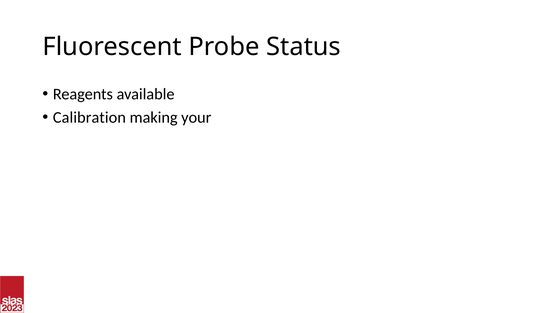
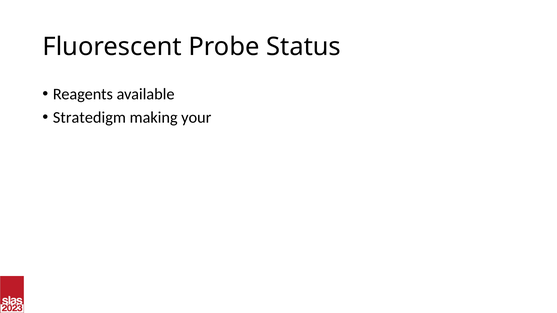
Calibration: Calibration -> Stratedigm
